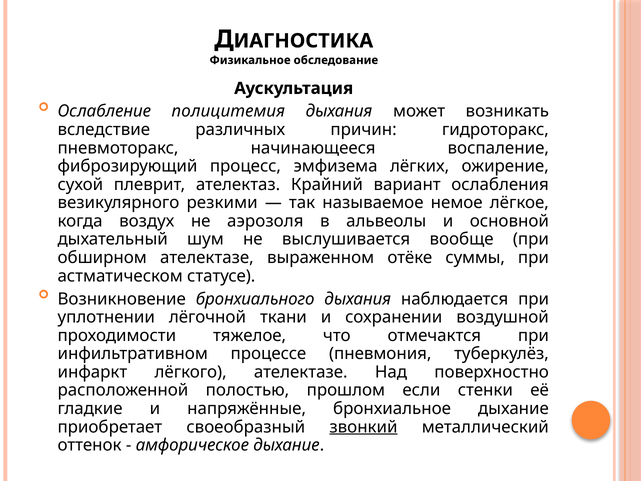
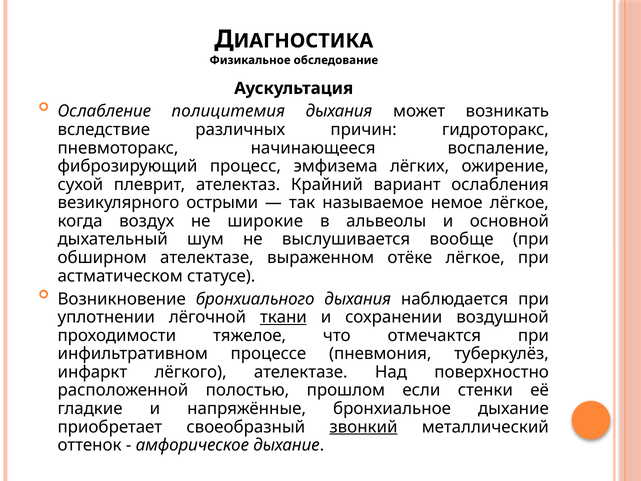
резкими: резкими -> острыми
аэрозоля: аэрозоля -> широкие
отёке суммы: суммы -> лёгкое
ткани underline: none -> present
